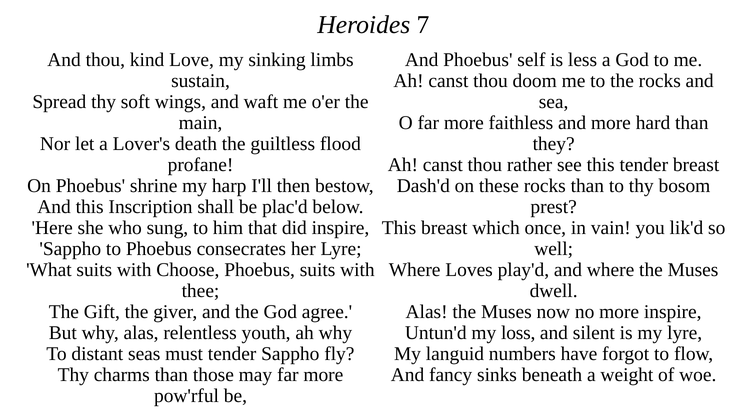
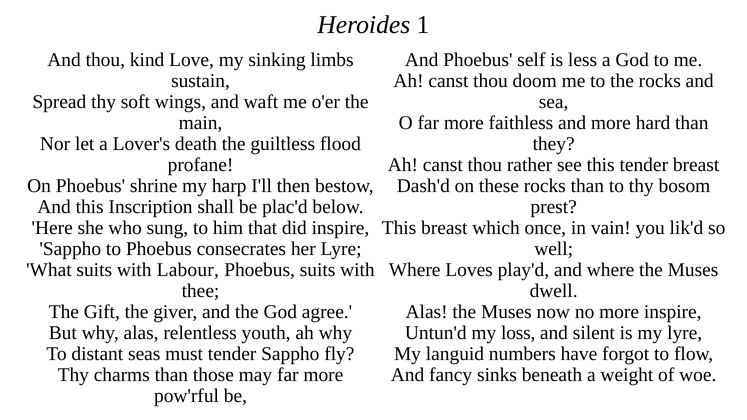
7: 7 -> 1
Choose: Choose -> Labour
